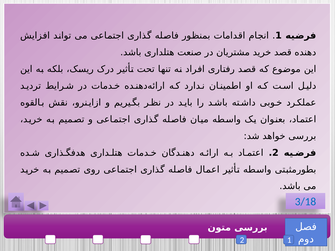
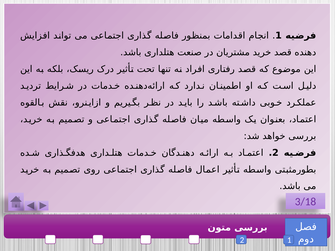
3/18 colour: blue -> purple
